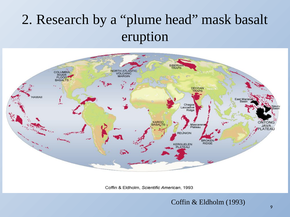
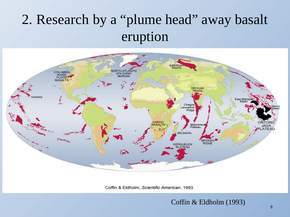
mask: mask -> away
